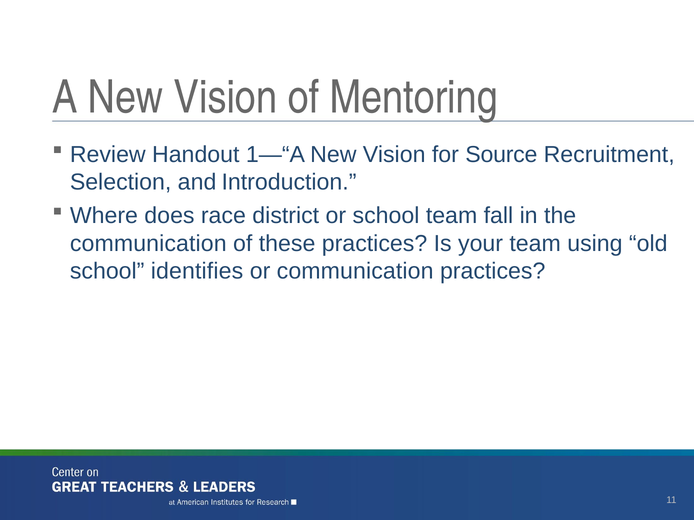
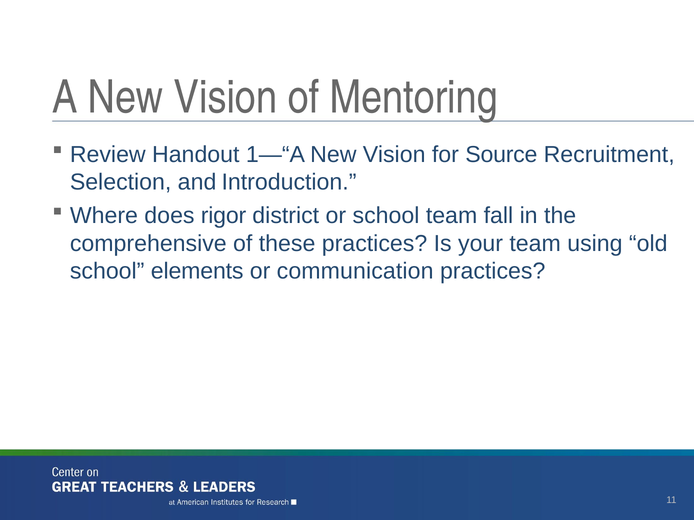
race: race -> rigor
communication at (148, 244): communication -> comprehensive
identifies: identifies -> elements
